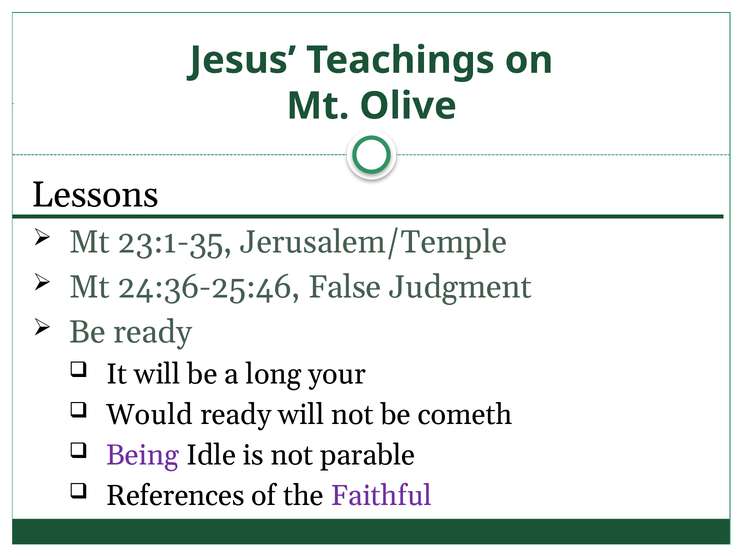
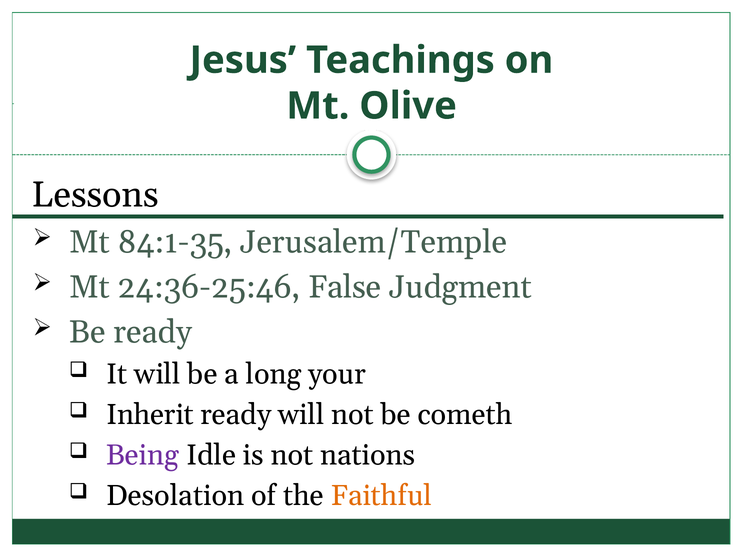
23:1-35: 23:1-35 -> 84:1-35
Would: Would -> Inherit
parable: parable -> nations
References: References -> Desolation
Faithful colour: purple -> orange
